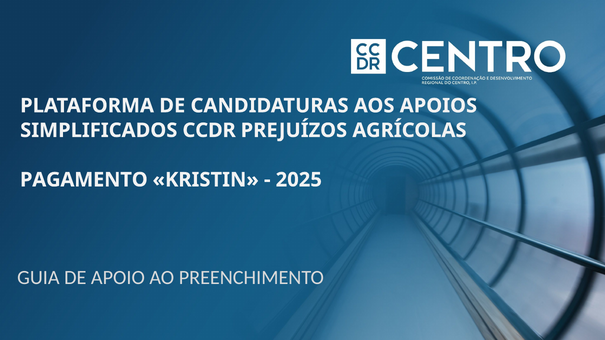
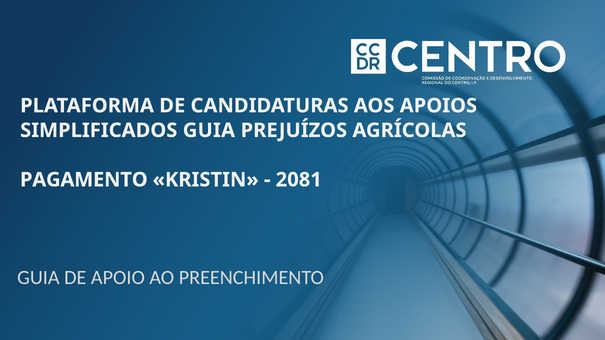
SIMPLIFICADOS CCDR: CCDR -> GUIA
2025: 2025 -> 2081
